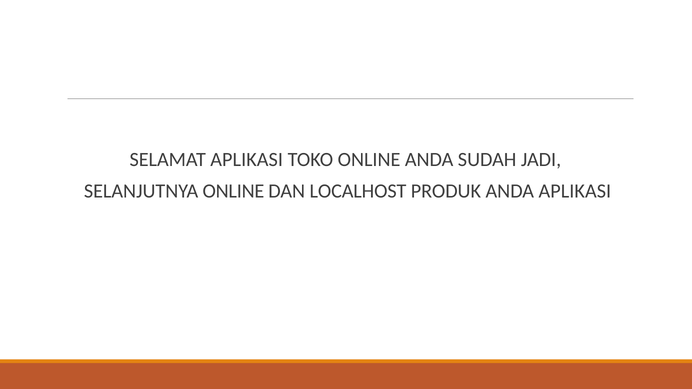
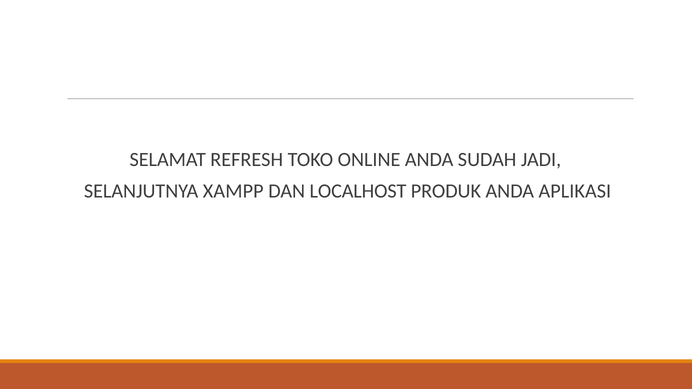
SELAMAT APLIKASI: APLIKASI -> REFRESH
SELANJUTNYA ONLINE: ONLINE -> XAMPP
